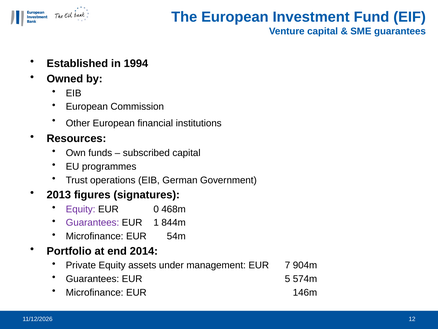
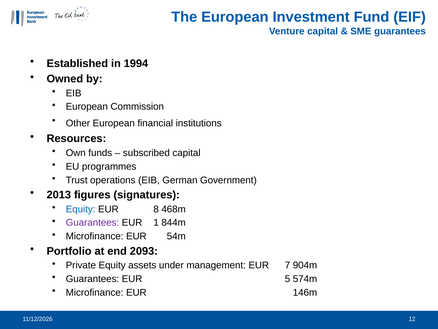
Equity at (81, 209) colour: purple -> blue
0: 0 -> 8
2014: 2014 -> 2093
